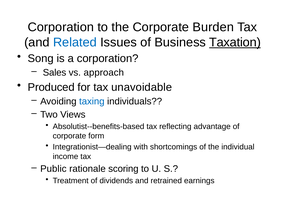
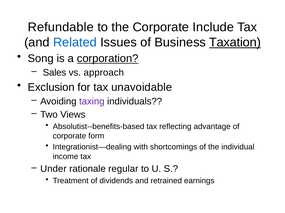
Corporation at (61, 27): Corporation -> Refundable
Burden: Burden -> Include
corporation at (108, 59) underline: none -> present
Produced: Produced -> Exclusion
taxing colour: blue -> purple
Public: Public -> Under
scoring: scoring -> regular
